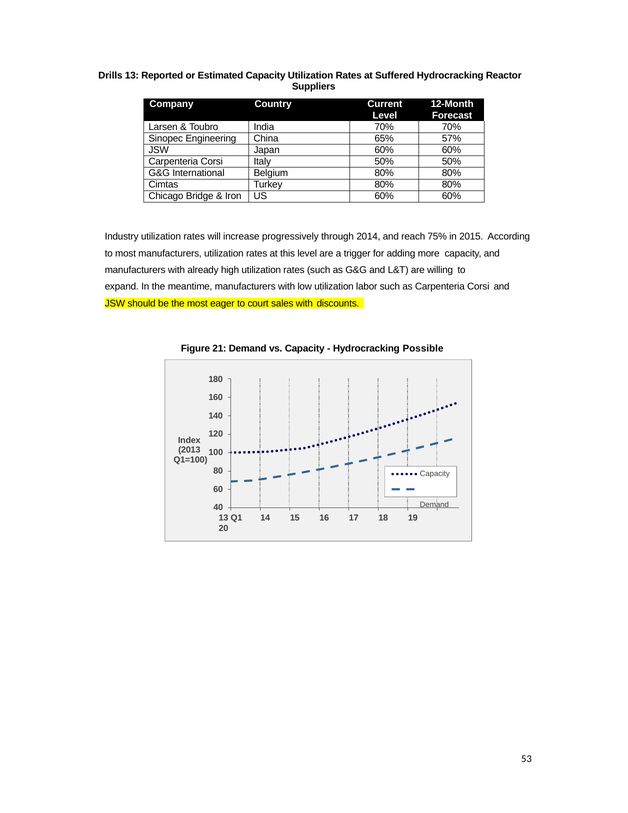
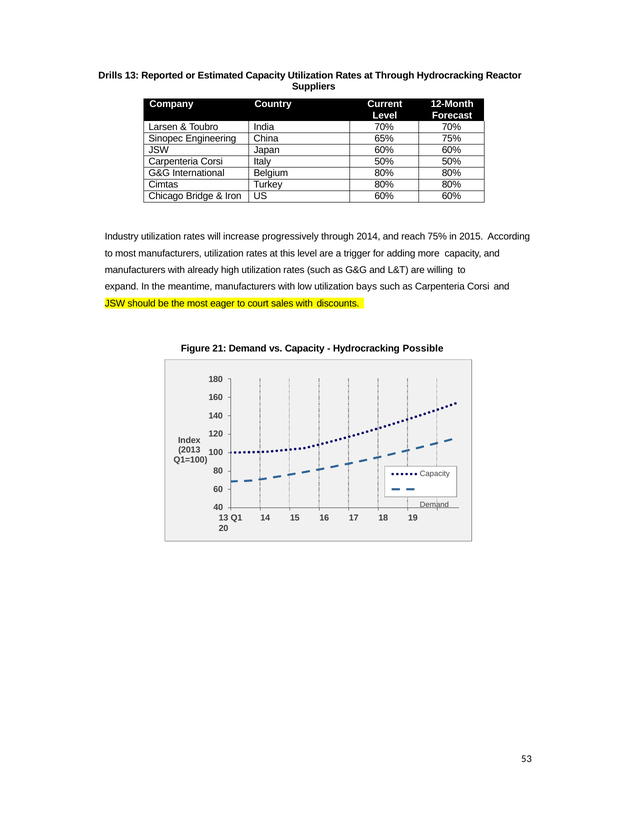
at Suffered: Suffered -> Through
65% 57%: 57% -> 75%
labor: labor -> bays
